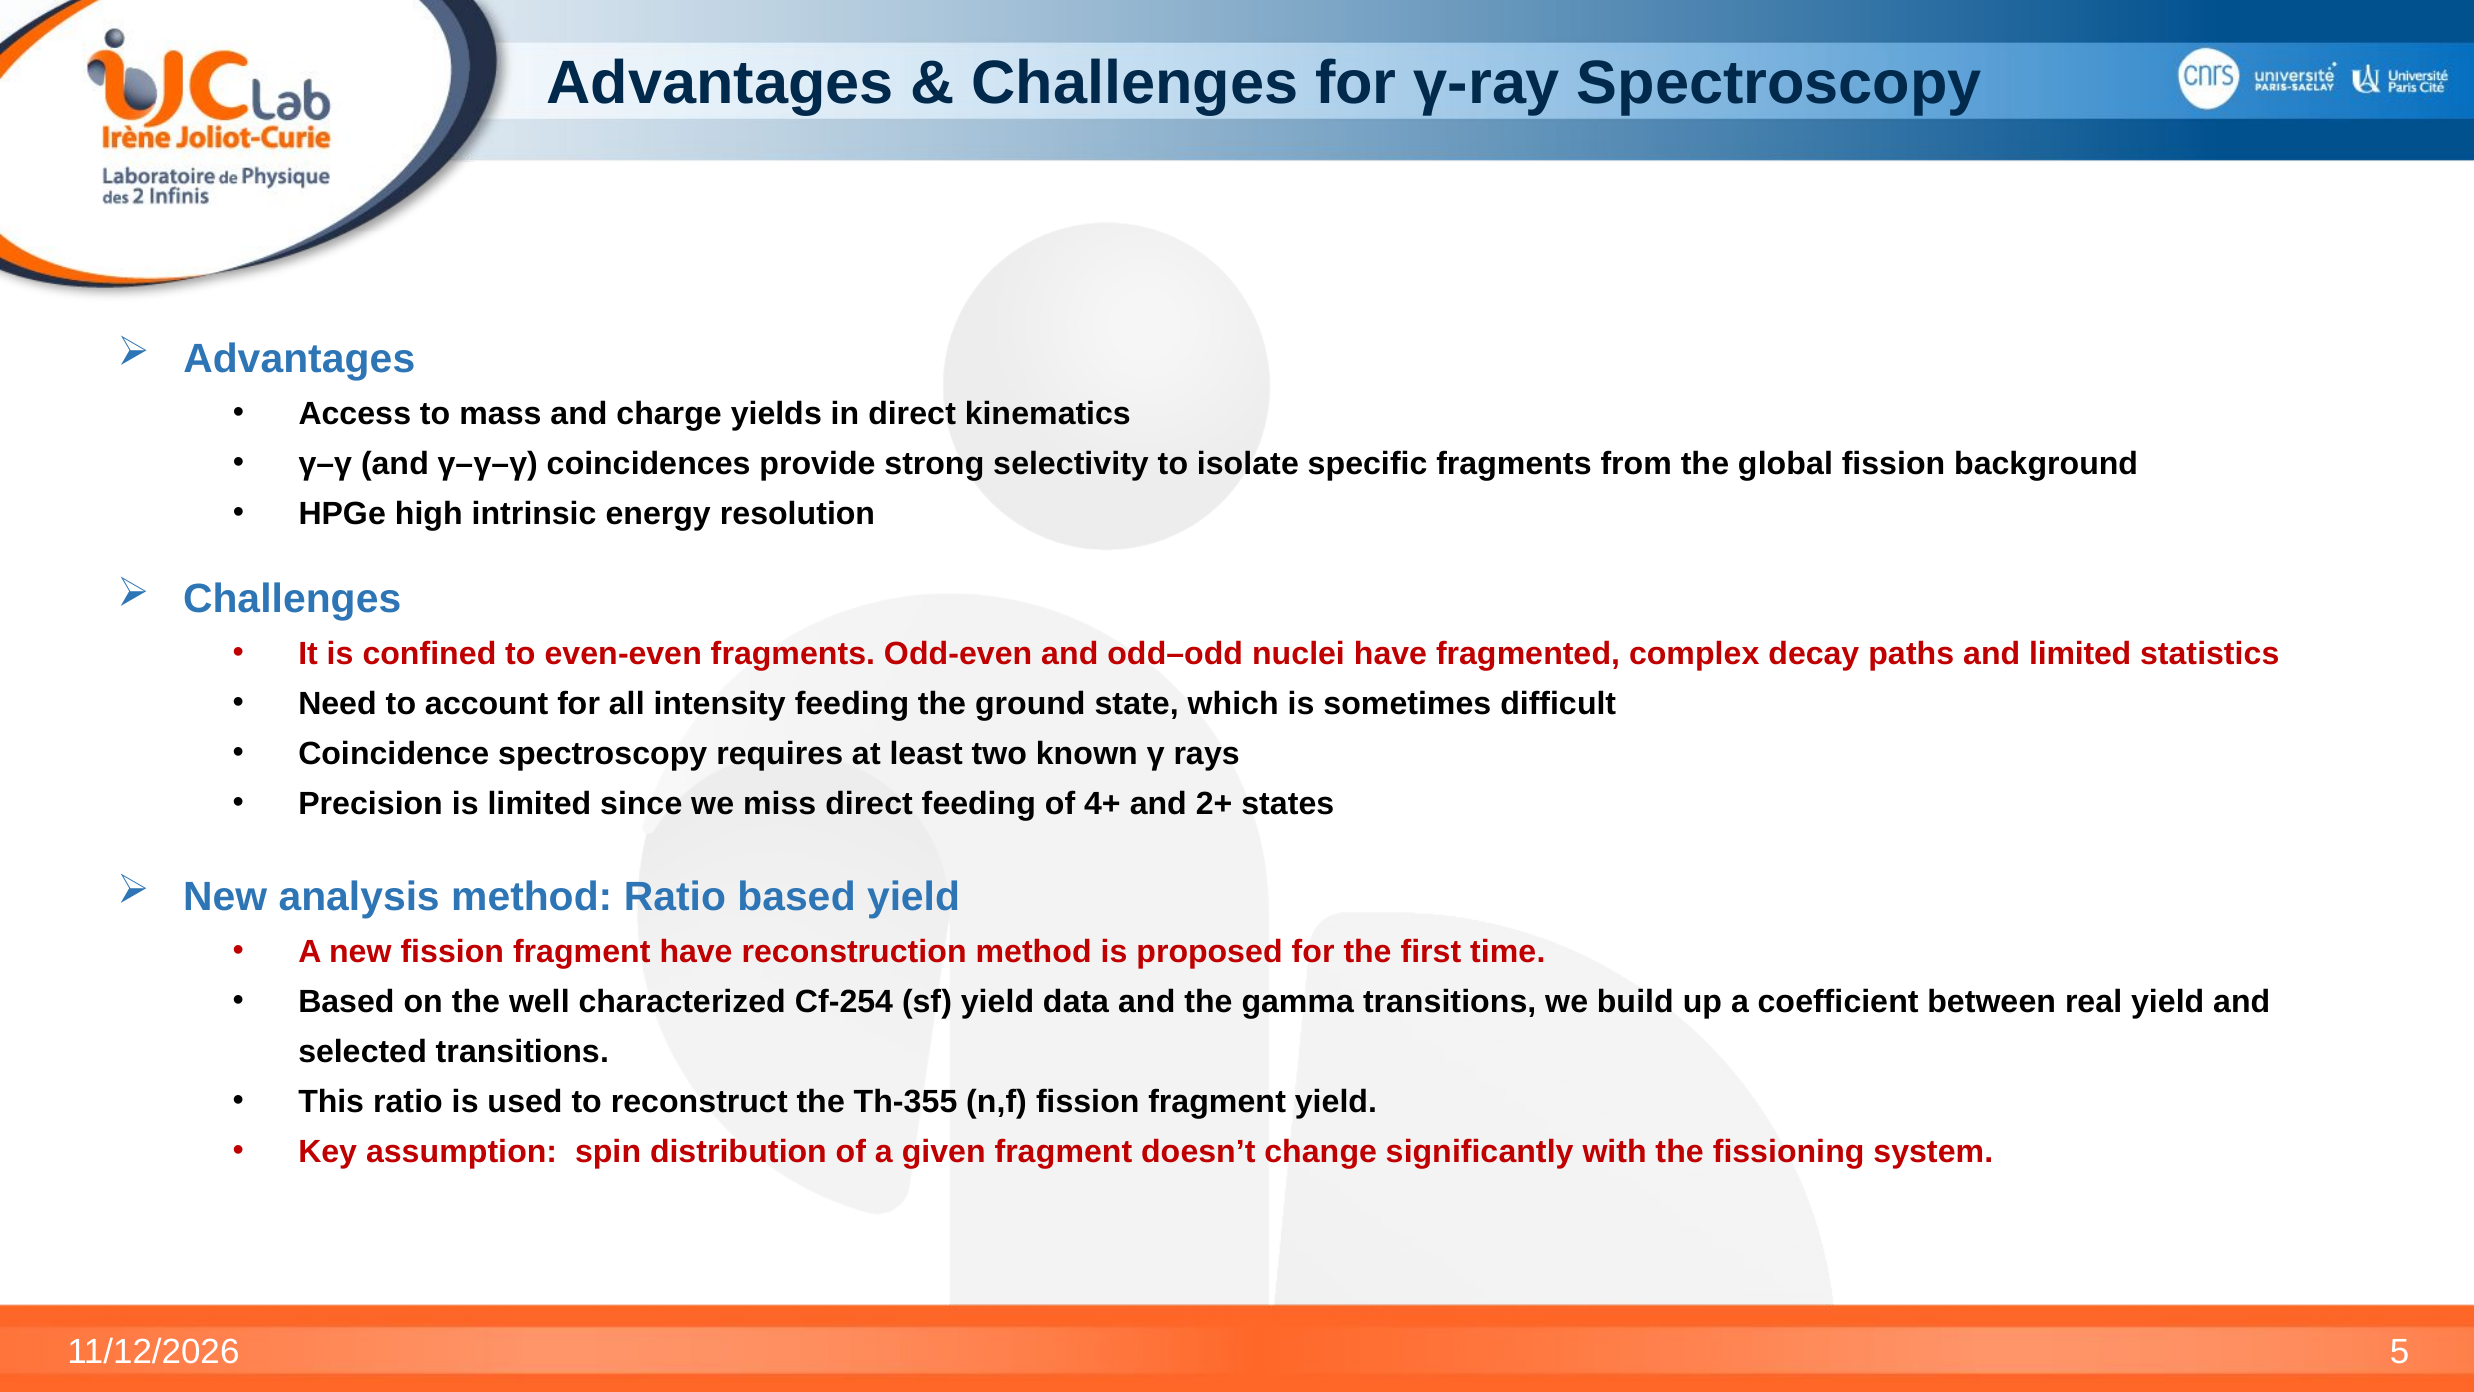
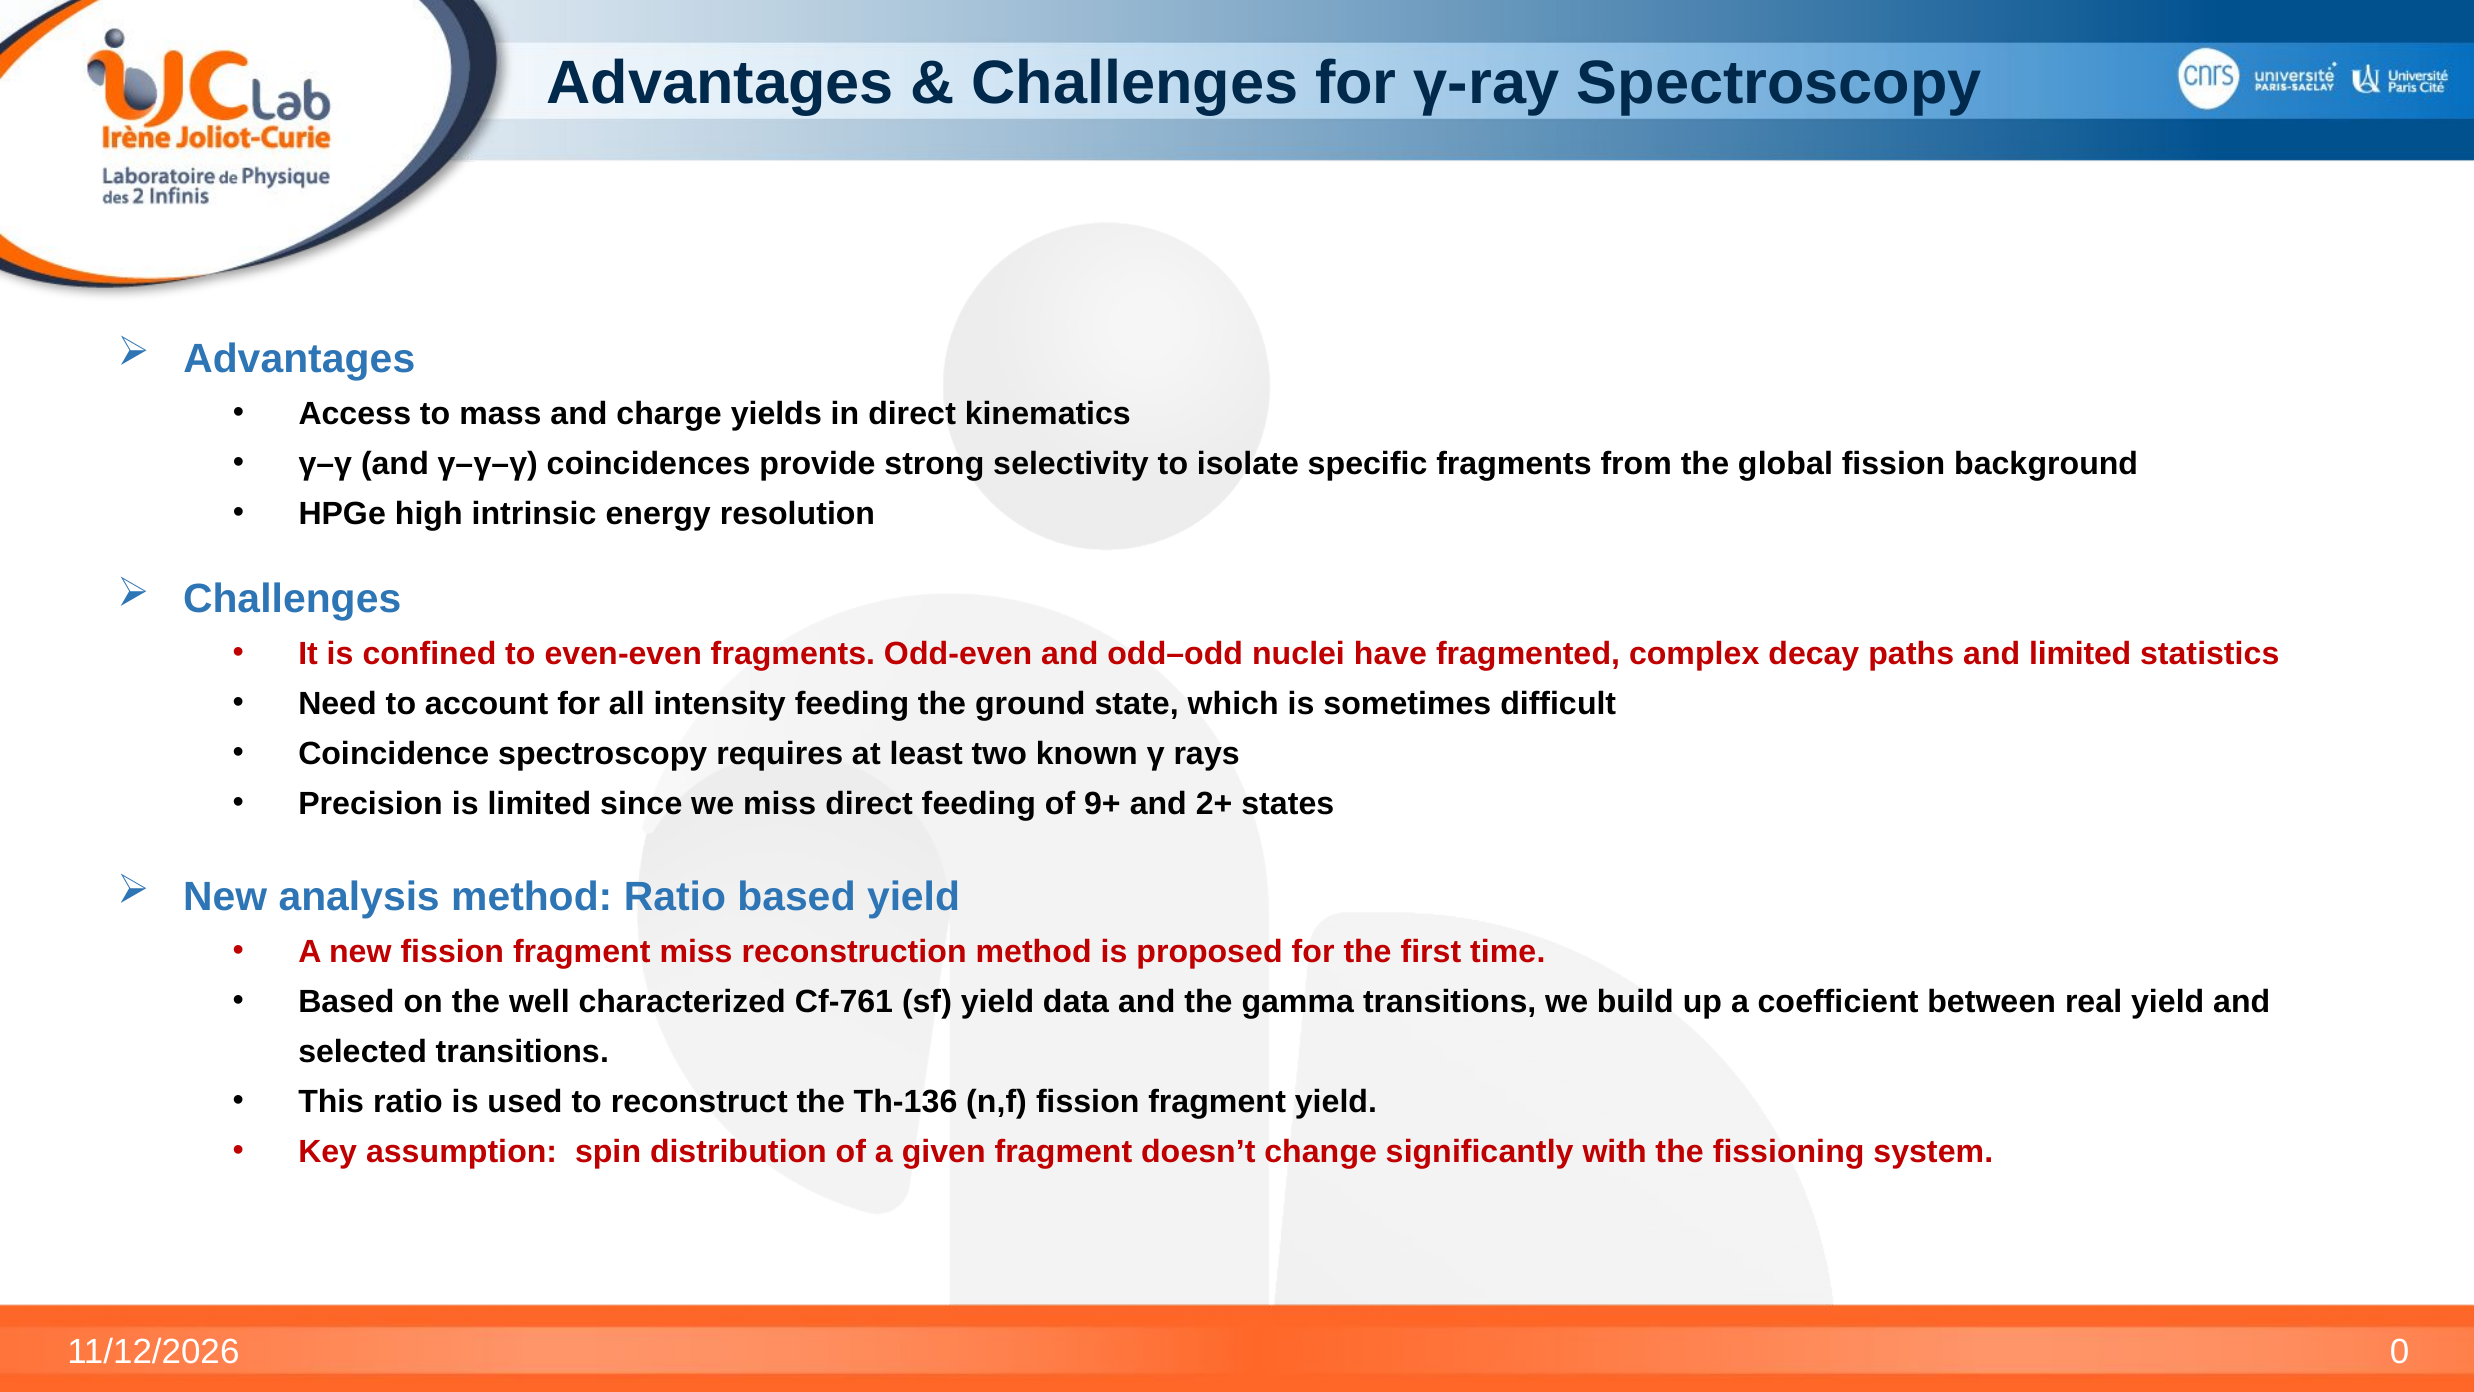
4+: 4+ -> 9+
fragment have: have -> miss
Cf-254: Cf-254 -> Cf-761
Th-355: Th-355 -> Th-136
5: 5 -> 0
